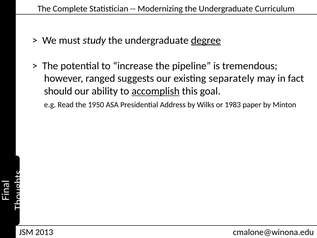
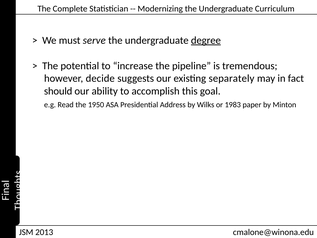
study: study -> serve
ranged: ranged -> decide
accomplish underline: present -> none
